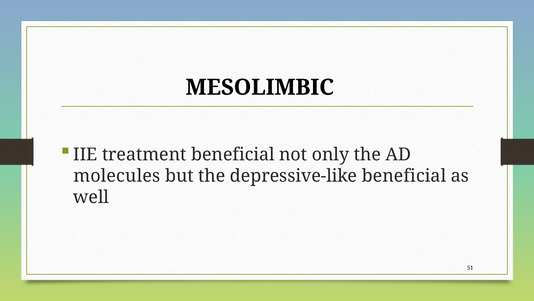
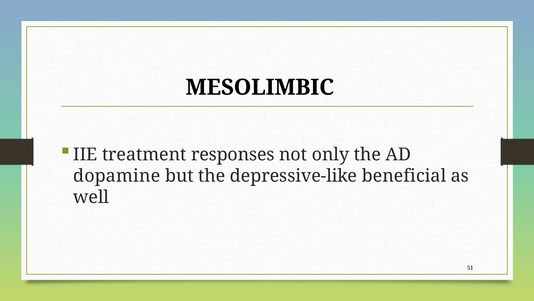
treatment beneficial: beneficial -> responses
molecules: molecules -> dopamine
